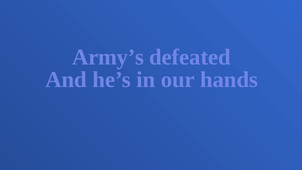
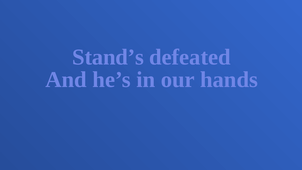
Army’s: Army’s -> Stand’s
